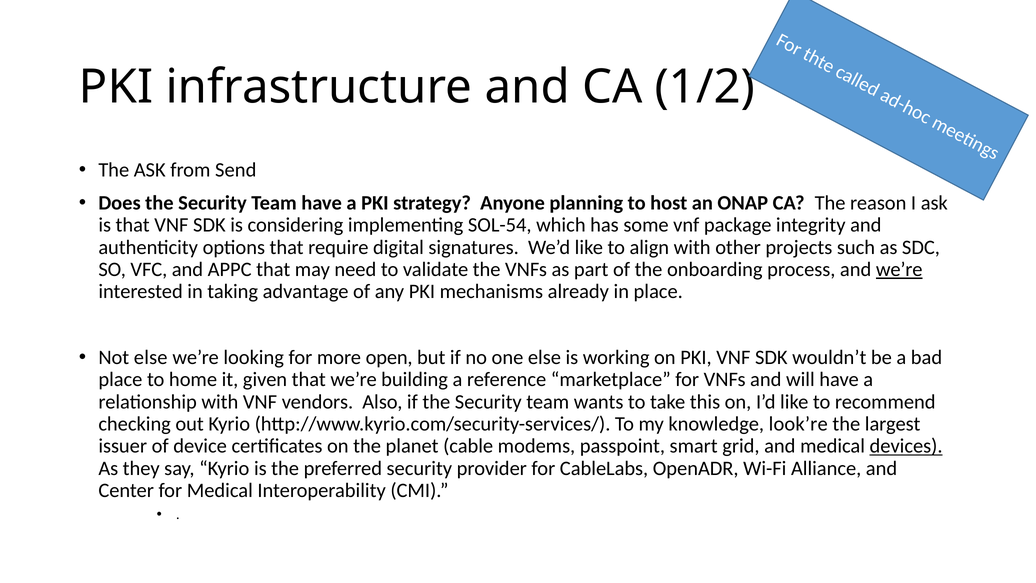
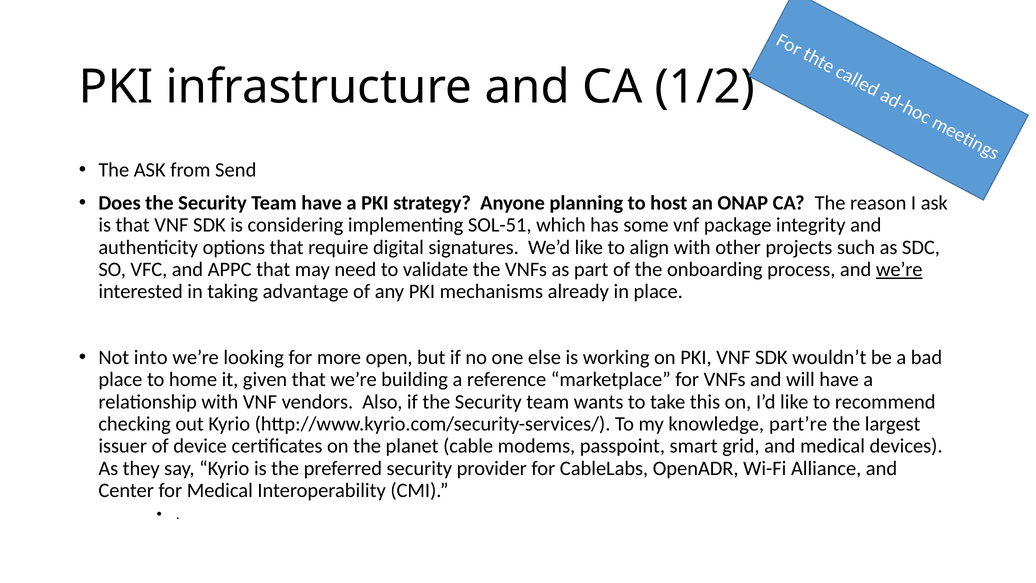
SOL-54: SOL-54 -> SOL-51
Not else: else -> into
look’re: look’re -> part’re
devices underline: present -> none
